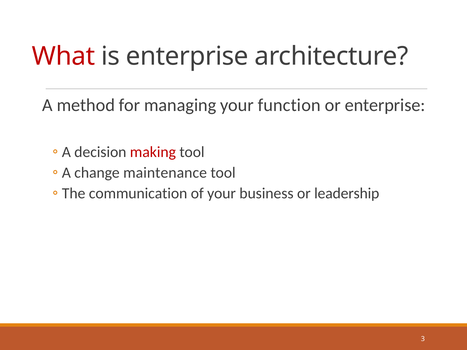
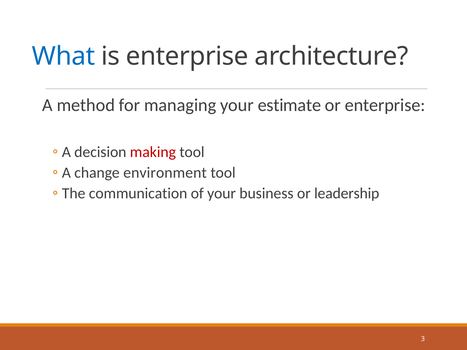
What colour: red -> blue
function: function -> estimate
maintenance: maintenance -> environment
